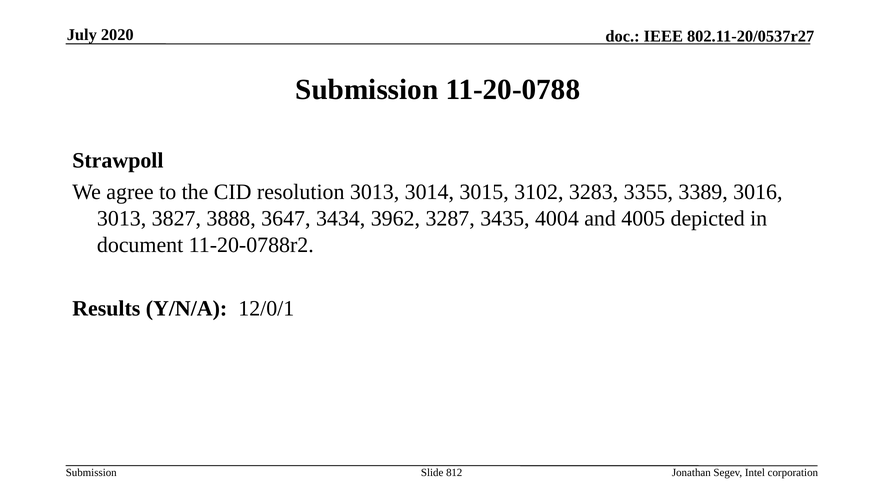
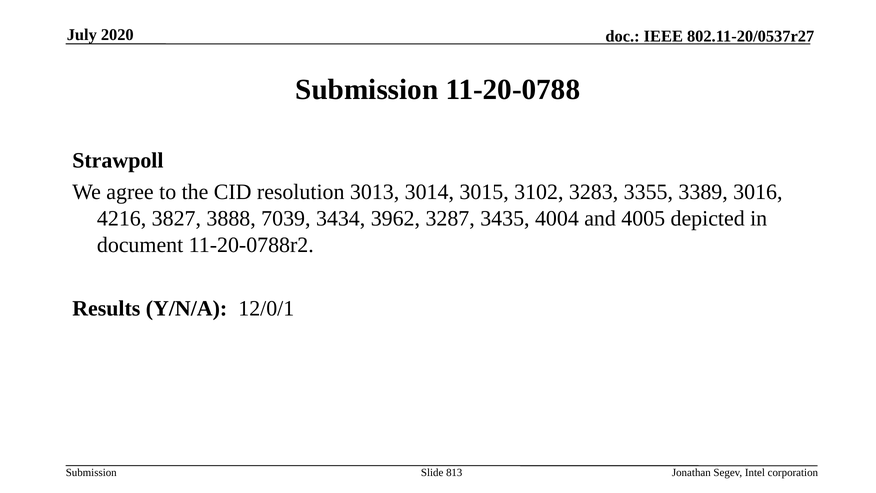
3013 at (122, 218): 3013 -> 4216
3647: 3647 -> 7039
812: 812 -> 813
